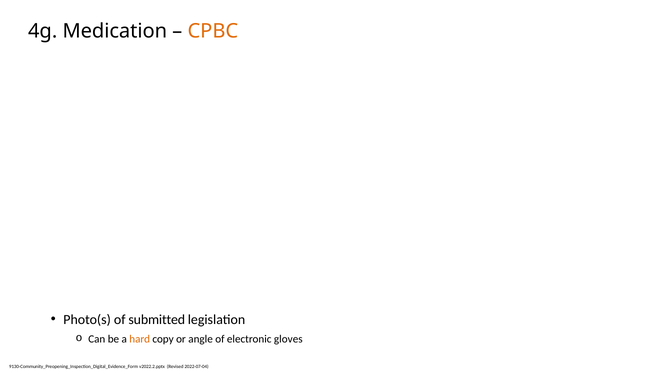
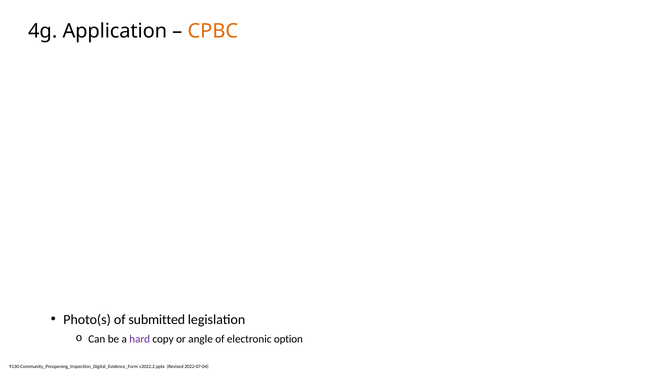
Medication: Medication -> Application
hard colour: orange -> purple
gloves: gloves -> option
